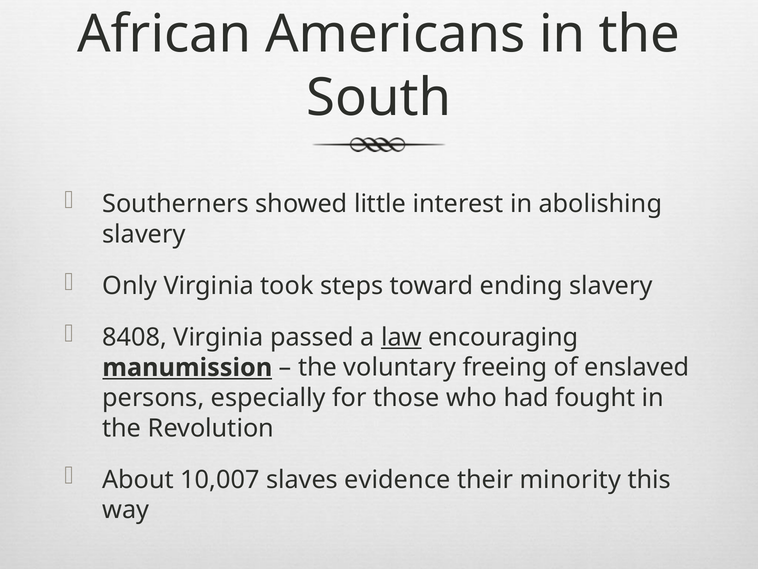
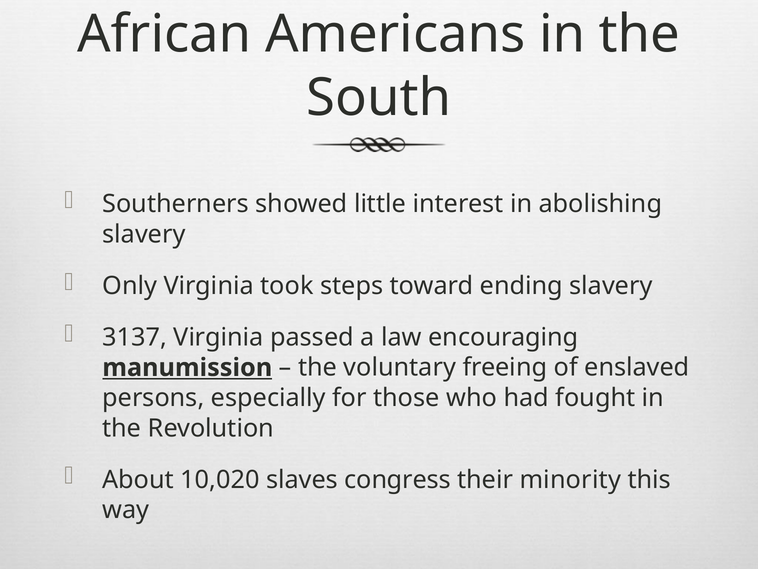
8408: 8408 -> 3137
law underline: present -> none
10,007: 10,007 -> 10,020
evidence: evidence -> congress
